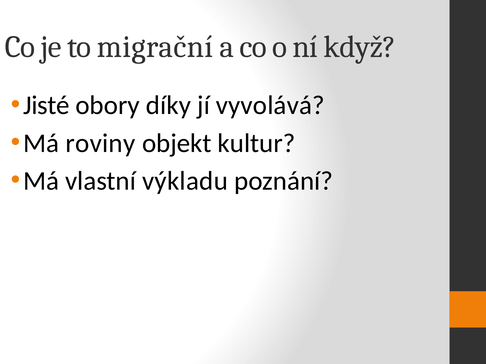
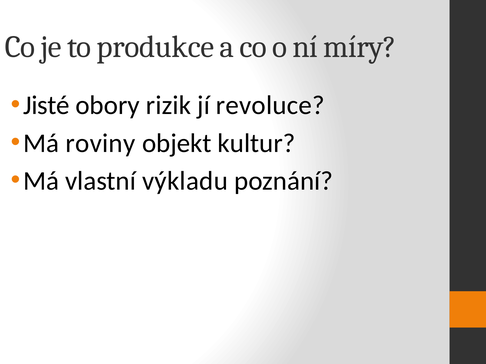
migrační: migrační -> produkce
když: když -> míry
díky: díky -> rizik
vyvolává: vyvolává -> revoluce
